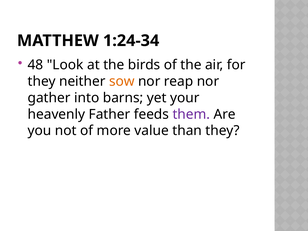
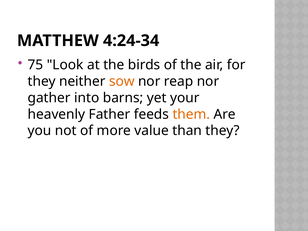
1:24-34: 1:24-34 -> 4:24-34
48: 48 -> 75
them colour: purple -> orange
